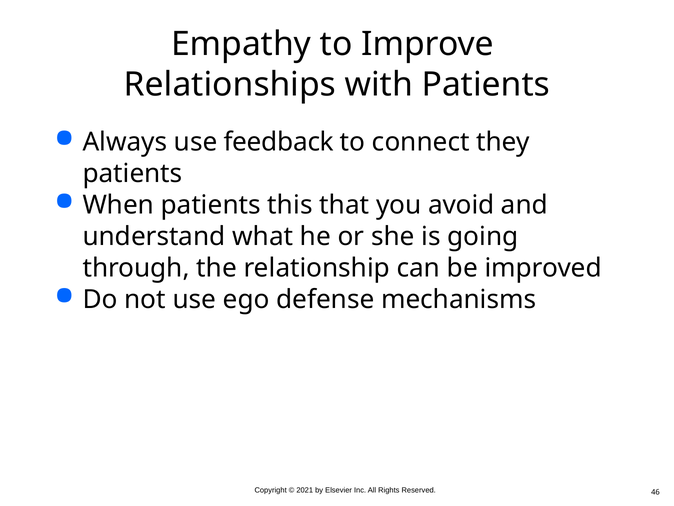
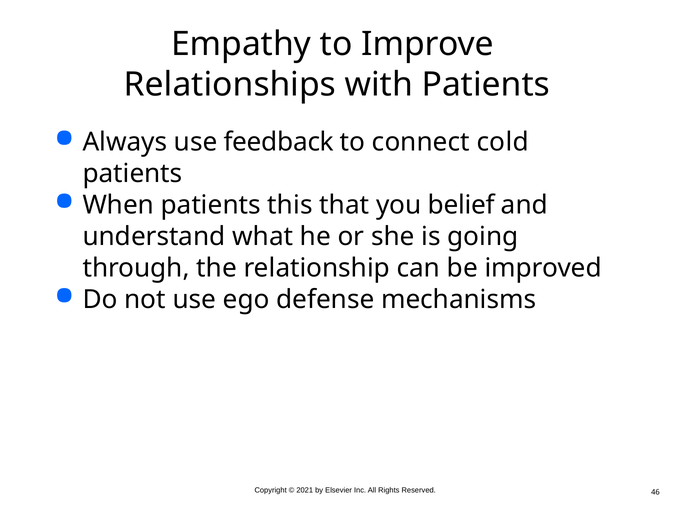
they: they -> cold
avoid: avoid -> belief
